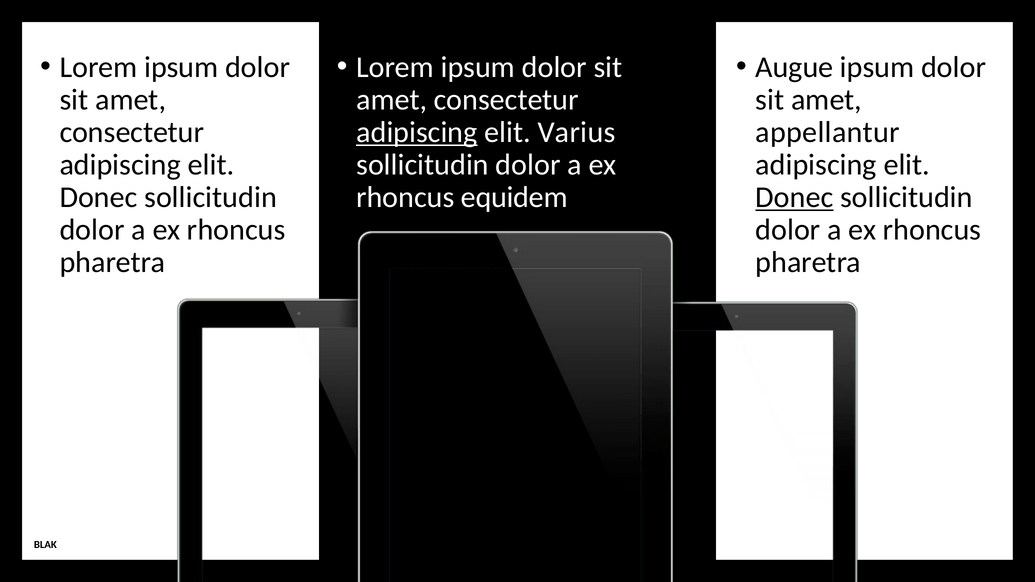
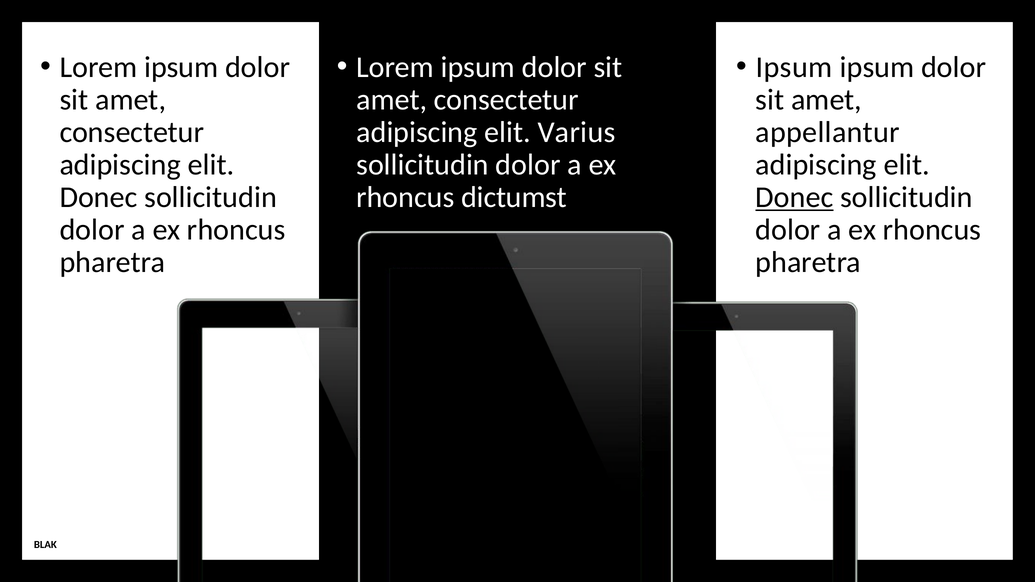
Augue at (794, 67): Augue -> Ipsum
adipiscing at (417, 132) underline: present -> none
equidem: equidem -> dictumst
